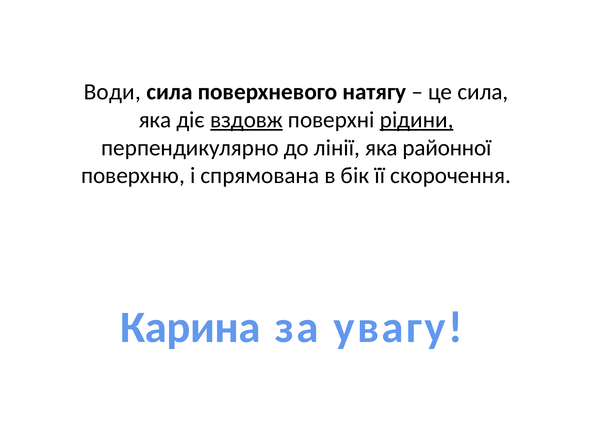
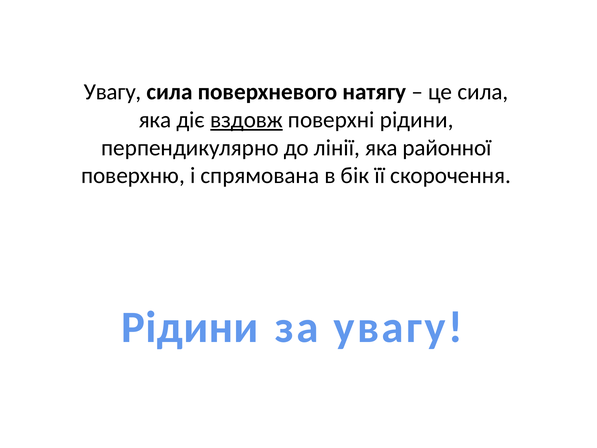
Води at (112, 92): Води -> Увагу
рідини at (417, 120) underline: present -> none
Карина at (190, 327): Карина -> Рідини
